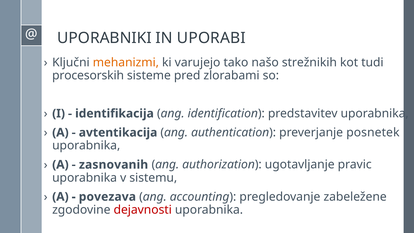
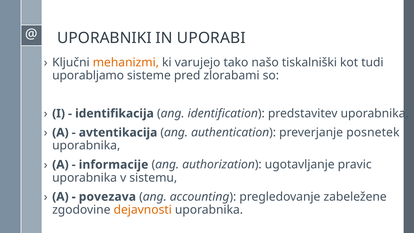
strežnikih: strežnikih -> tiskalniški
procesorskih: procesorskih -> uporabljamo
zasnovanih: zasnovanih -> informacije
dejavnosti colour: red -> orange
